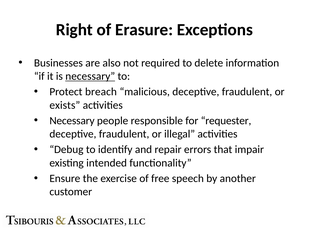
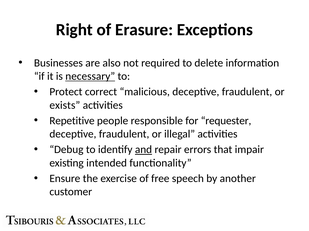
breach: breach -> correct
Necessary at (72, 121): Necessary -> Repetitive
and underline: none -> present
